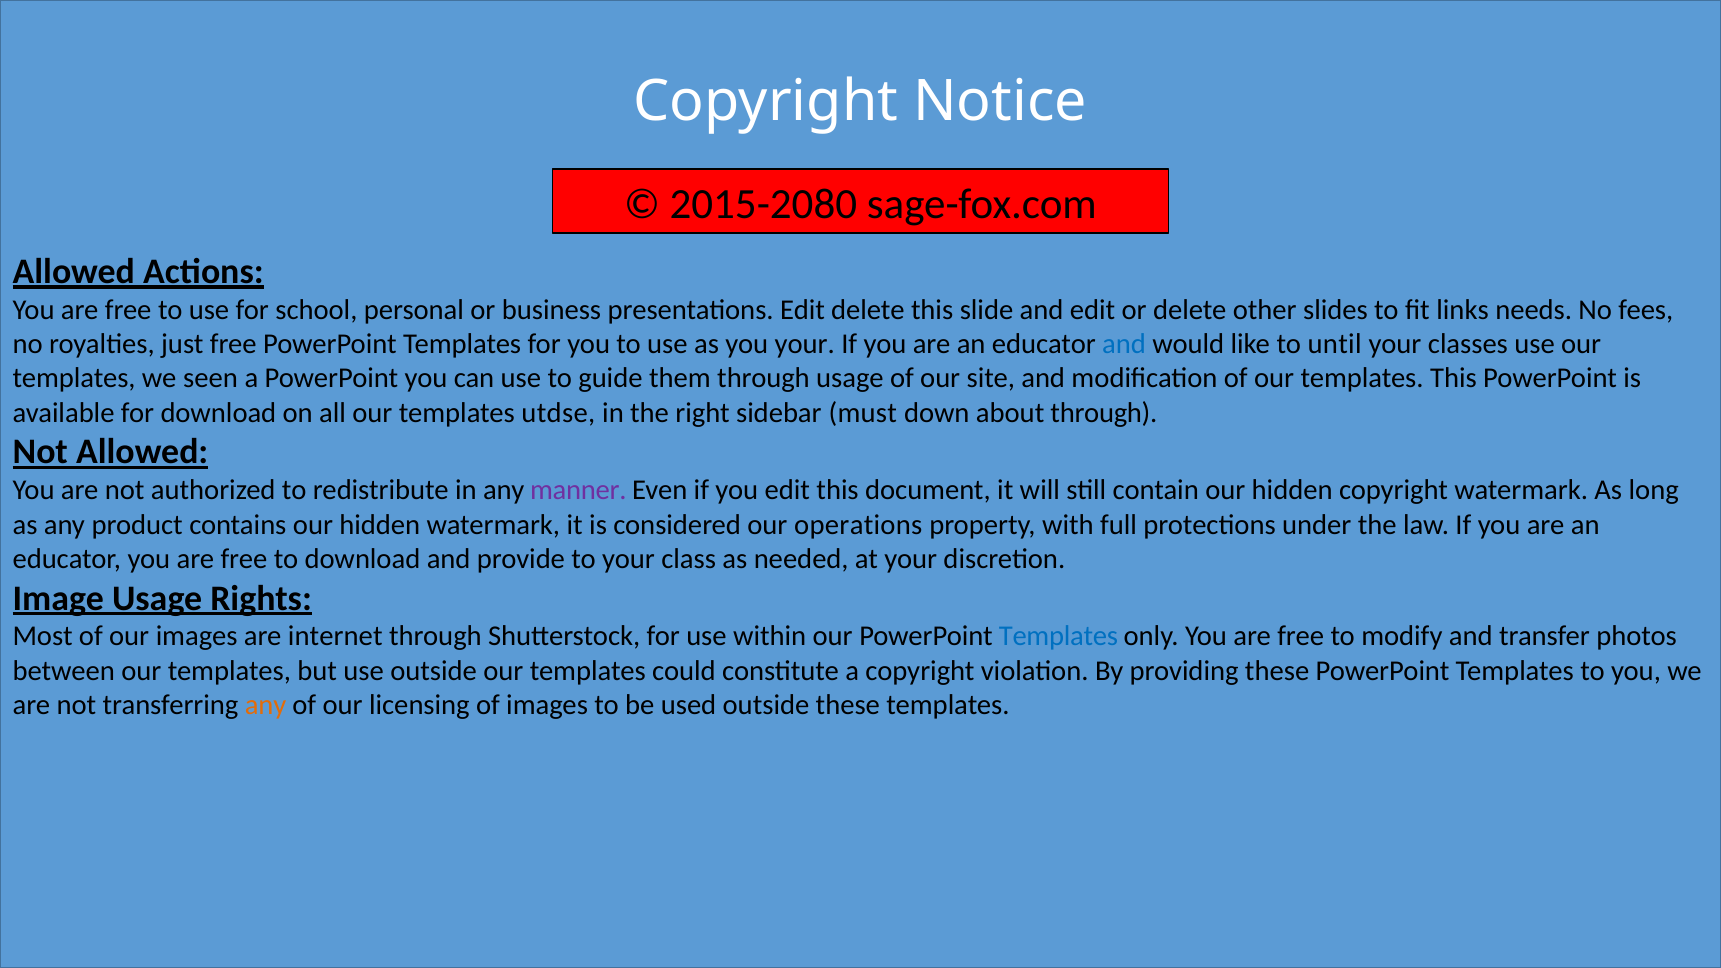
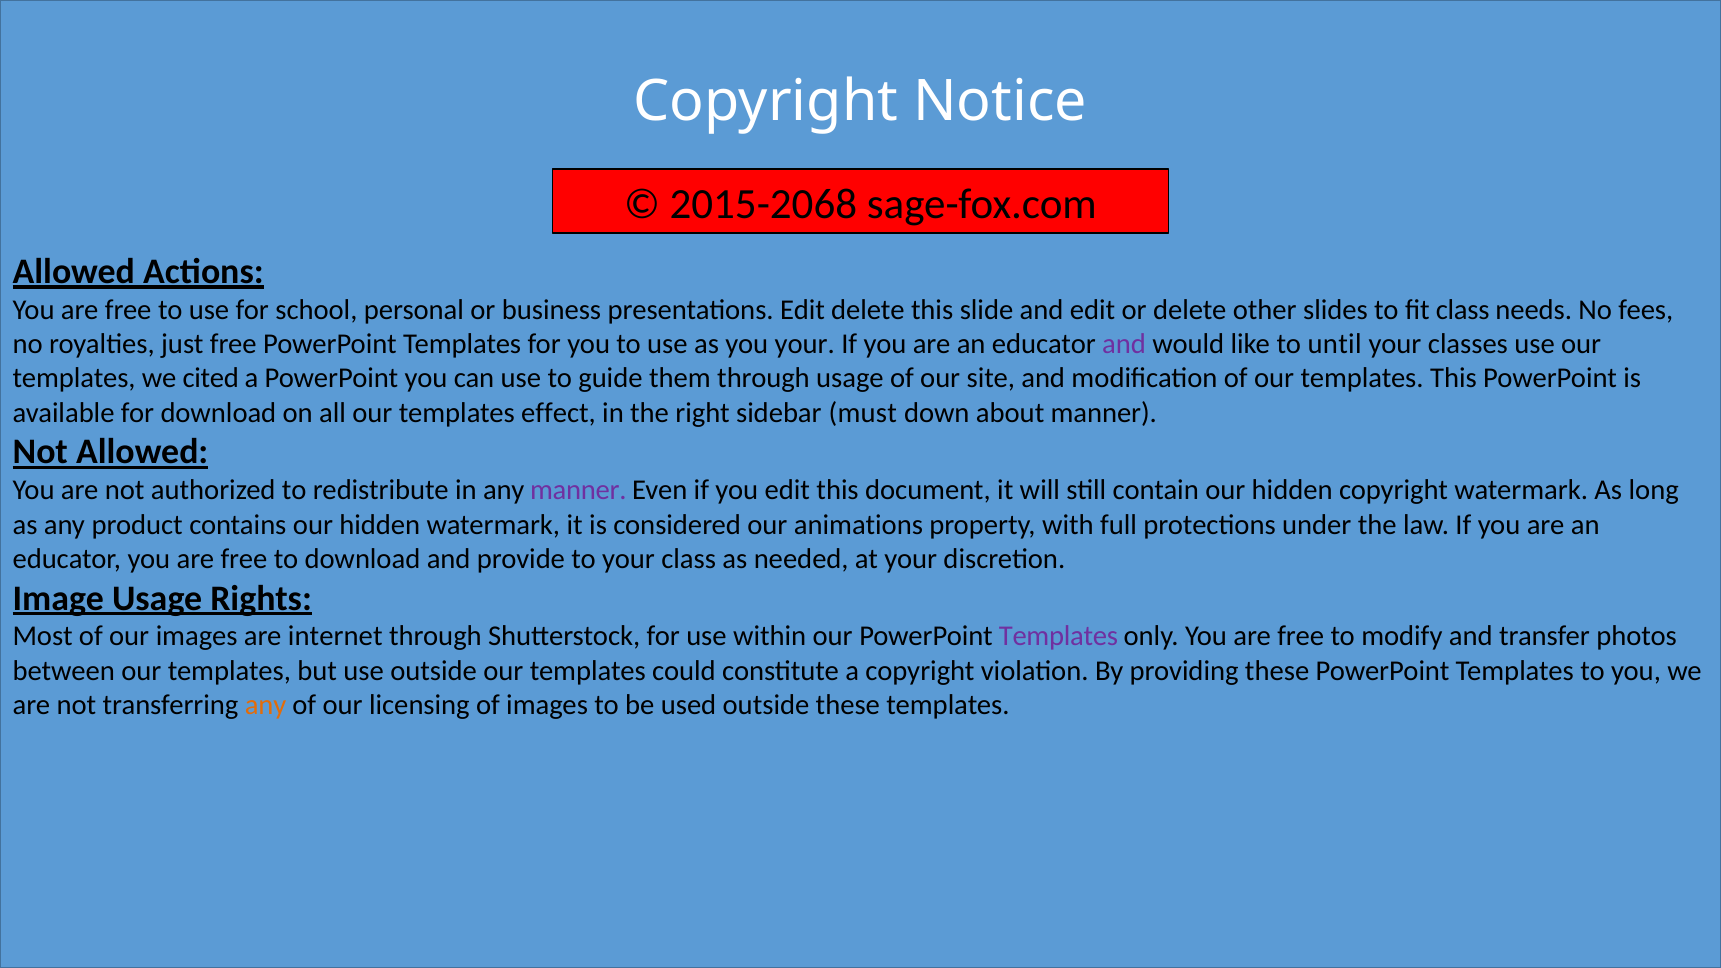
2015-2080: 2015-2080 -> 2015-2068
fit links: links -> class
and at (1124, 344) colour: blue -> purple
seen: seen -> cited
utdse: utdse -> effect
about through: through -> manner
operations: operations -> animations
Templates at (1058, 637) colour: blue -> purple
